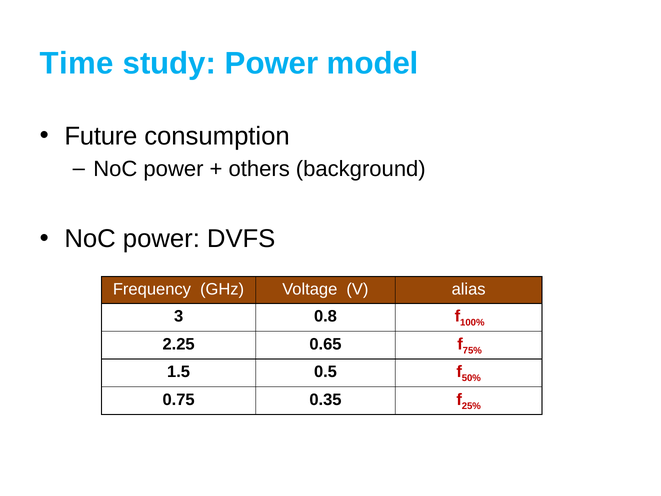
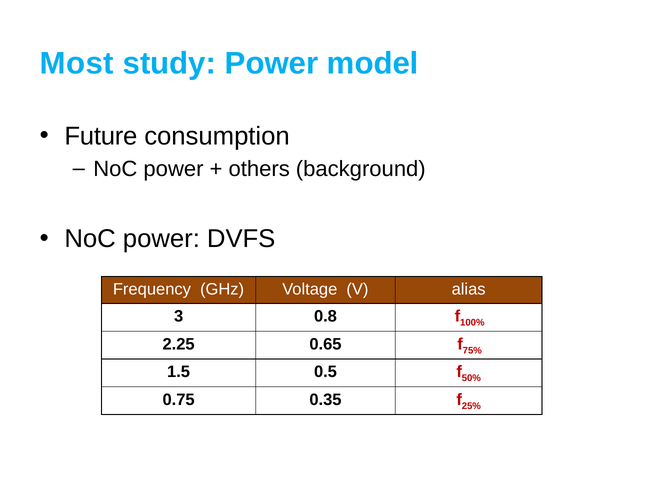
Time: Time -> Most
